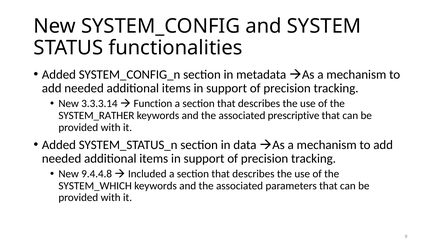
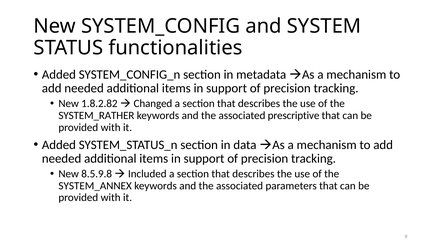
3.3.3.14: 3.3.3.14 -> 1.8.2.82
Function: Function -> Changed
9.4.4.8: 9.4.4.8 -> 8.5.9.8
SYSTEM_WHICH: SYSTEM_WHICH -> SYSTEM_ANNEX
